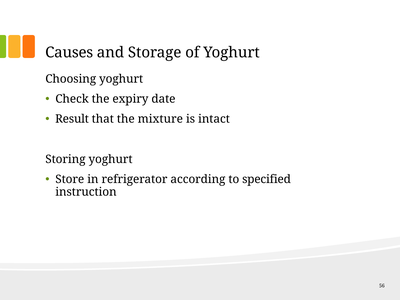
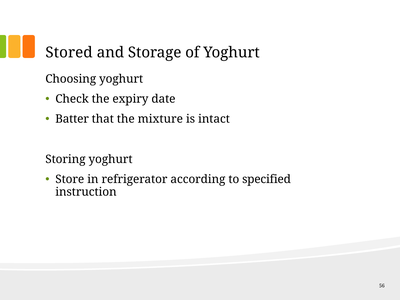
Causes: Causes -> Stored
Result: Result -> Batter
